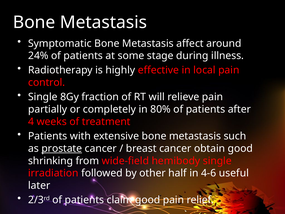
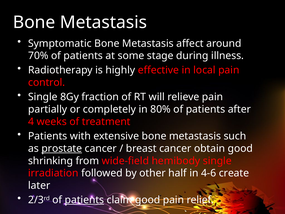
24%: 24% -> 70%
useful: useful -> create
patients at (84, 200) underline: none -> present
